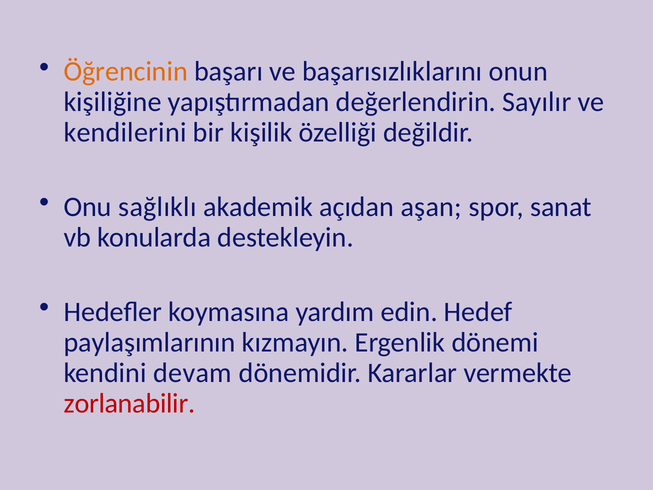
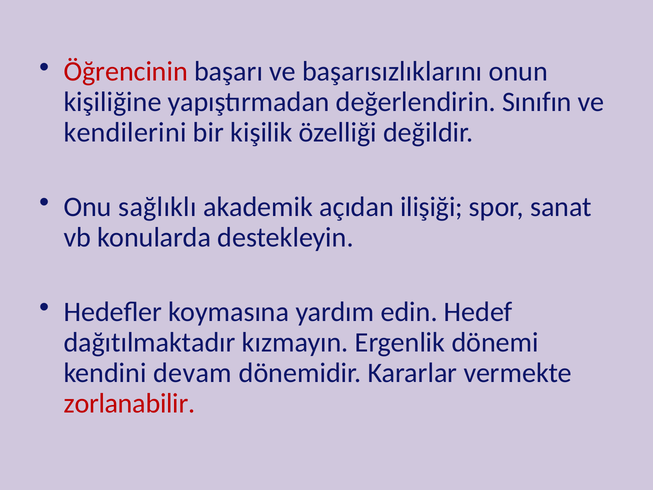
Öğrencinin colour: orange -> red
Sayılır: Sayılır -> Sınıfın
aşan: aşan -> ilişiği
paylaşımlarının: paylaşımlarının -> dağıtılmaktadır
